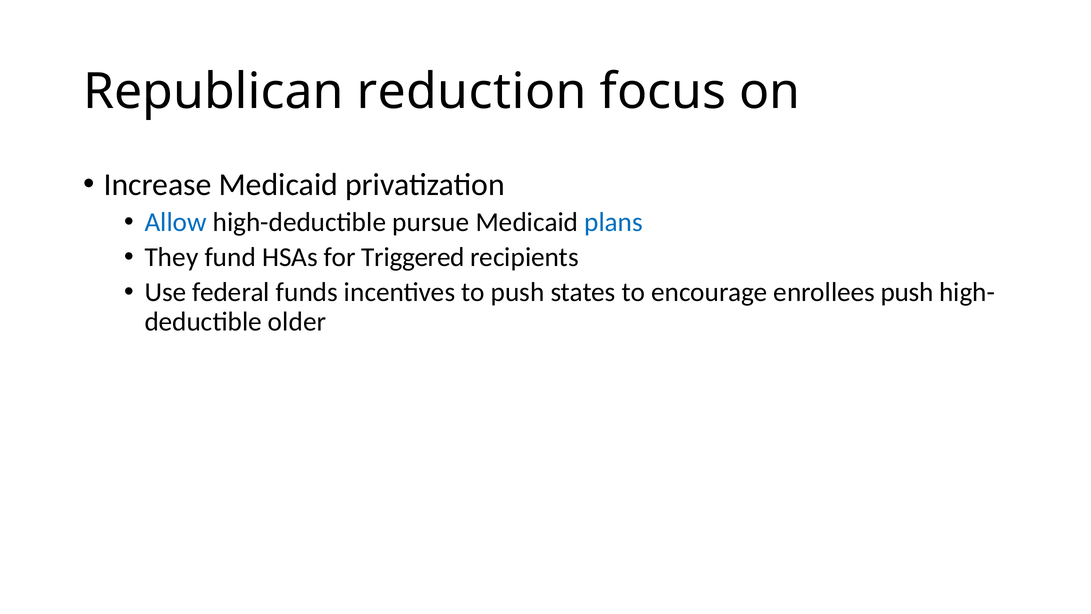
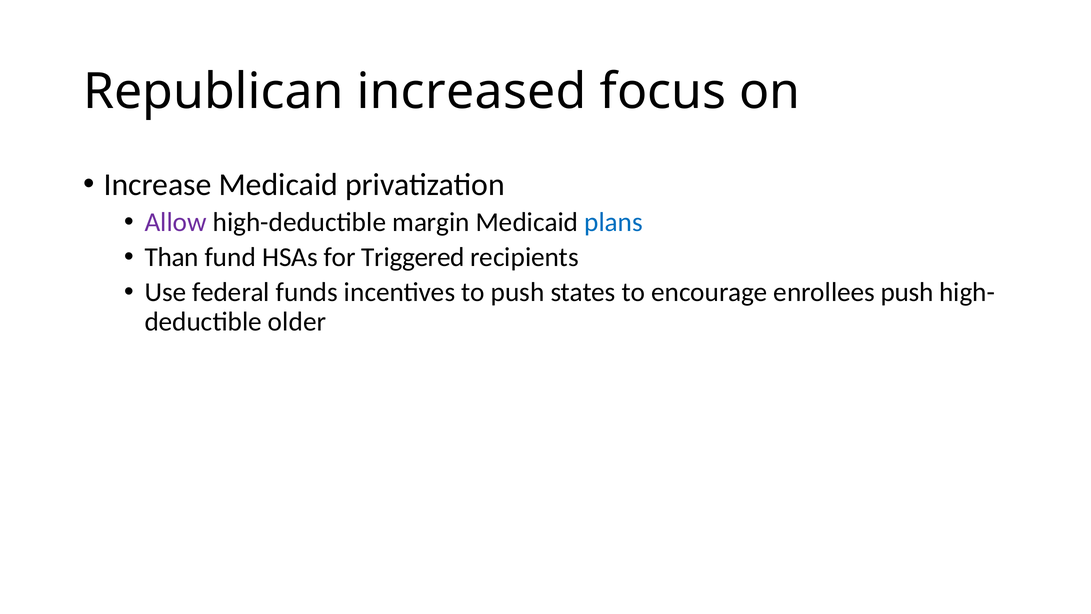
reduction: reduction -> increased
Allow colour: blue -> purple
pursue: pursue -> margin
They: They -> Than
